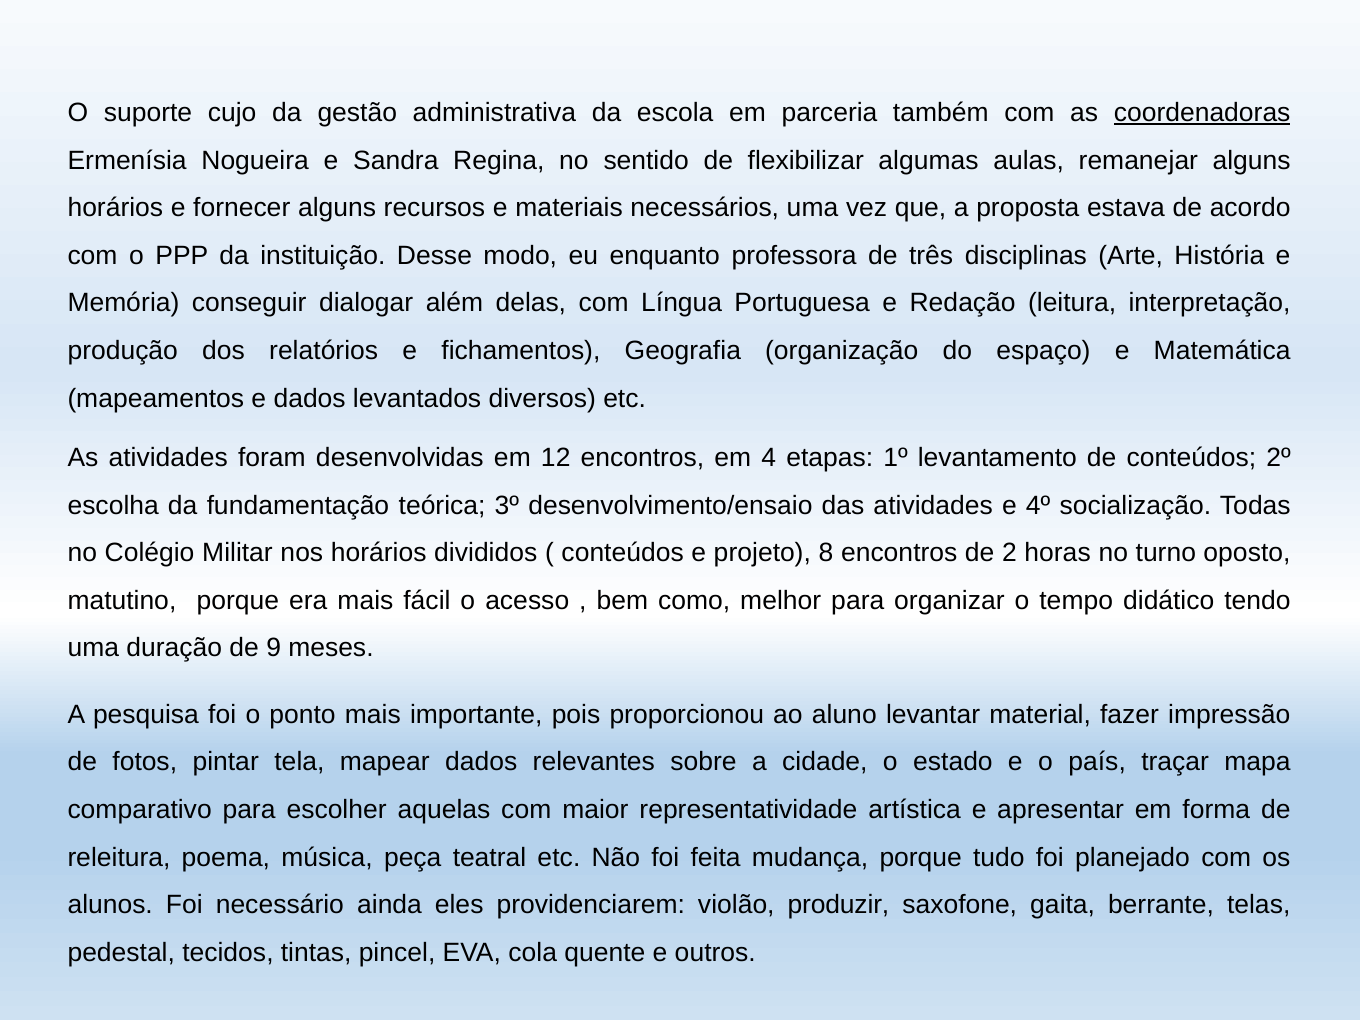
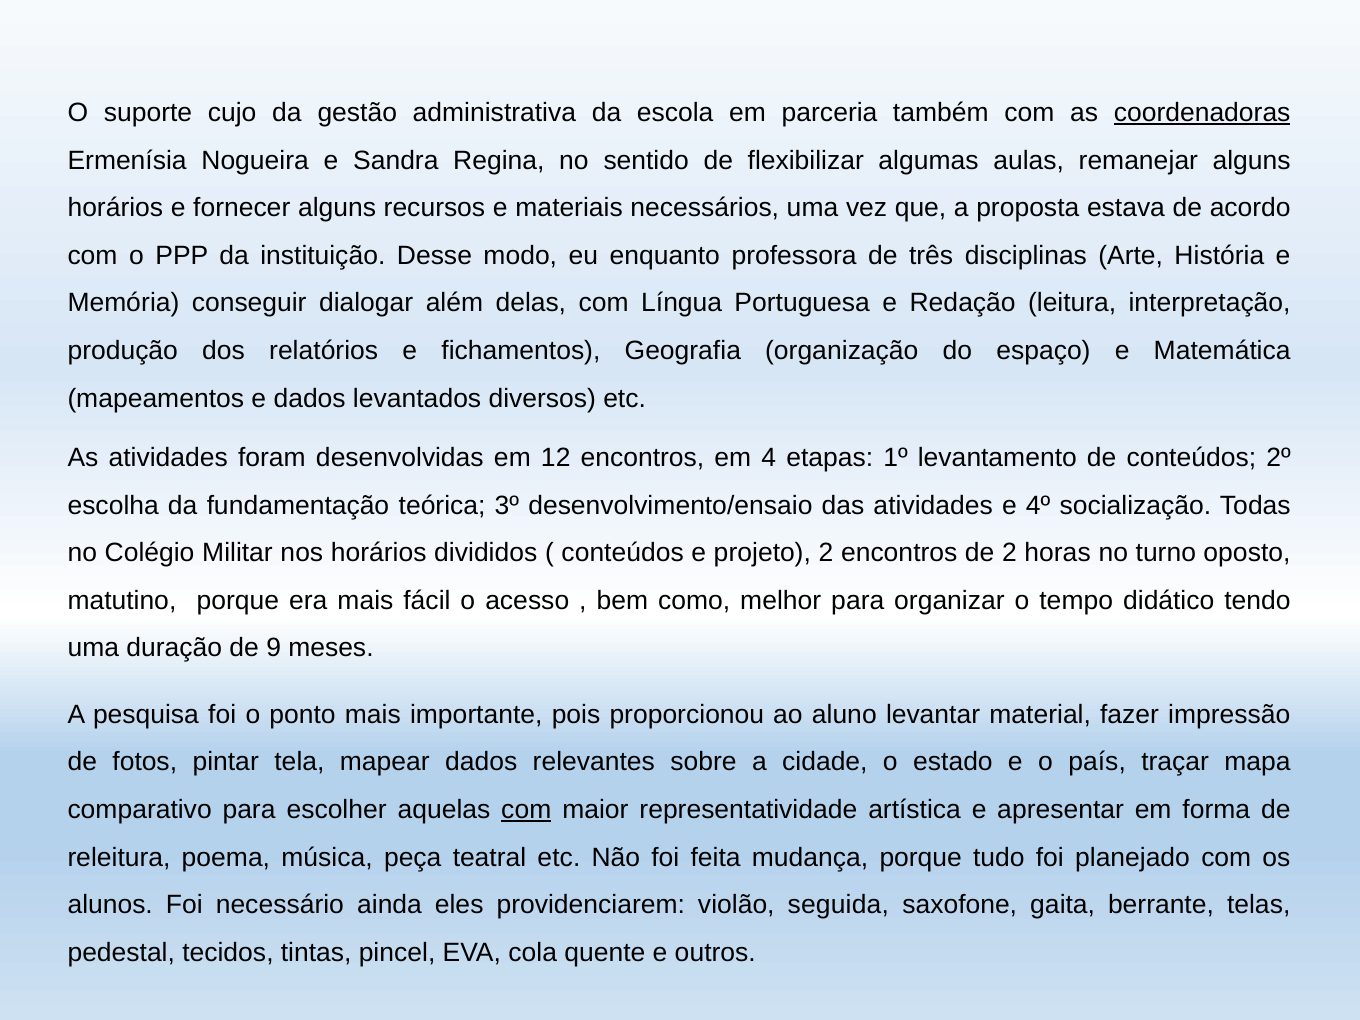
projeto 8: 8 -> 2
com at (526, 810) underline: none -> present
produzir: produzir -> seguida
